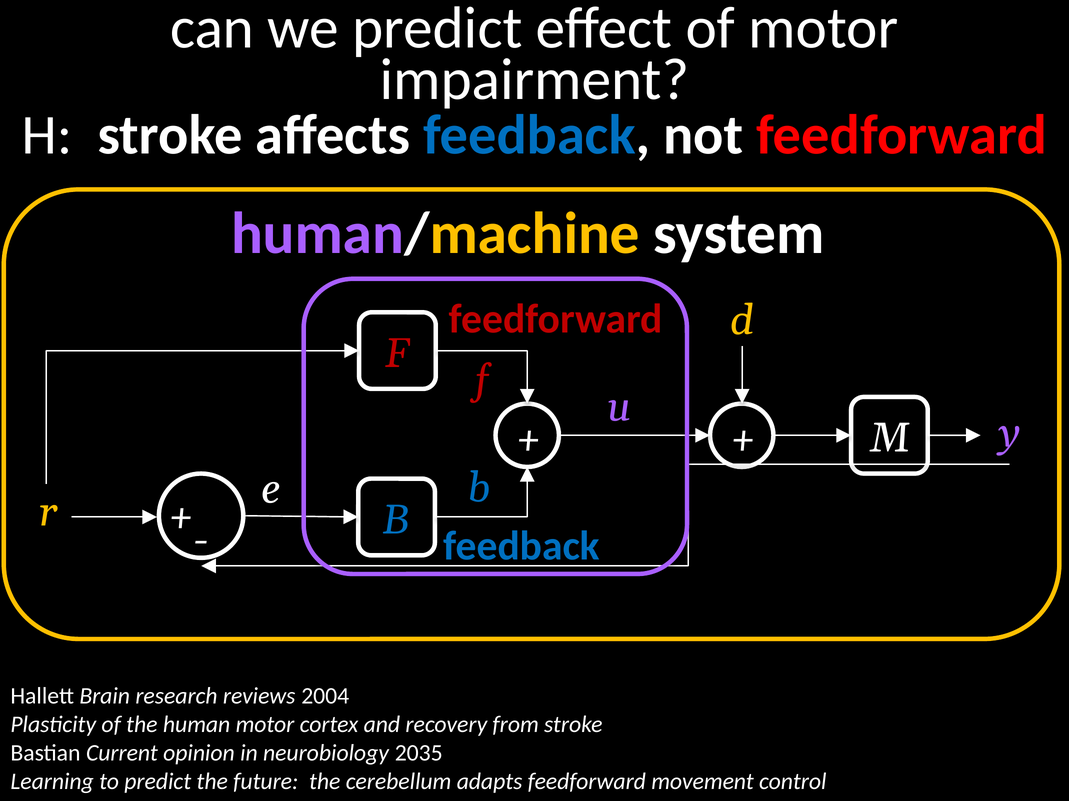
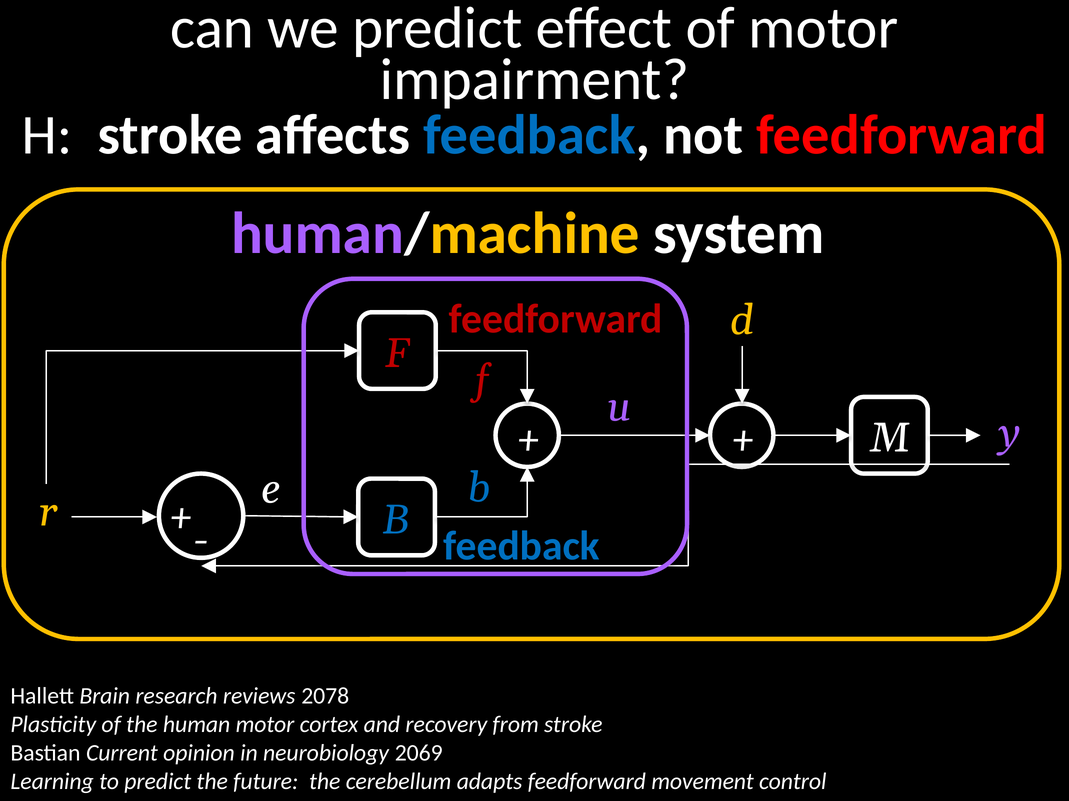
2004: 2004 -> 2078
2035: 2035 -> 2069
